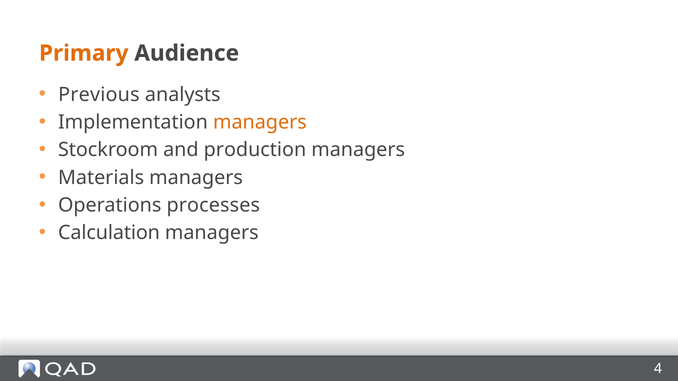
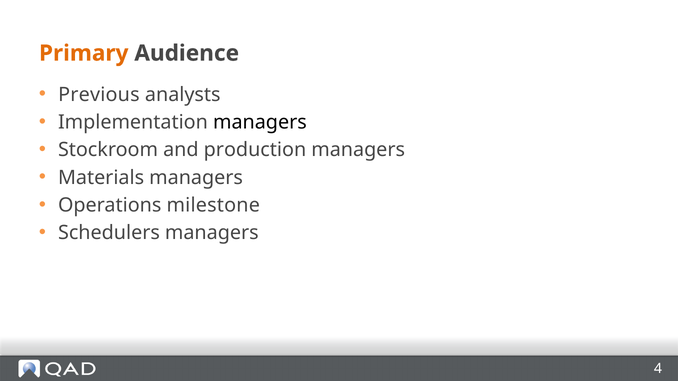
managers at (260, 122) colour: orange -> black
processes: processes -> milestone
Calculation: Calculation -> Schedulers
